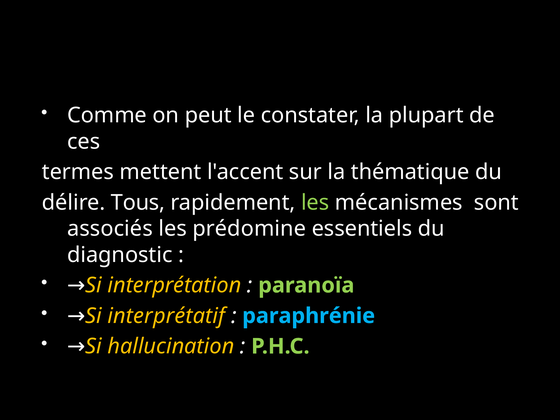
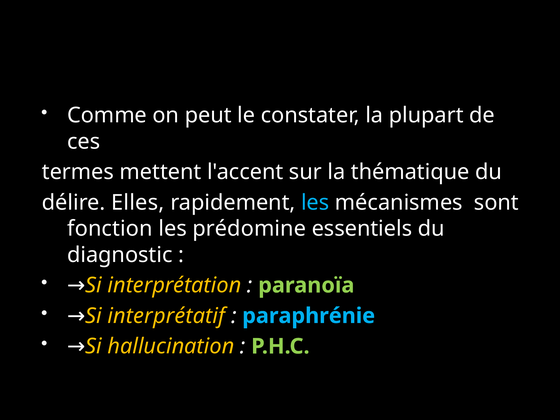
Tous: Tous -> Elles
les at (315, 203) colour: light green -> light blue
associés: associés -> fonction
